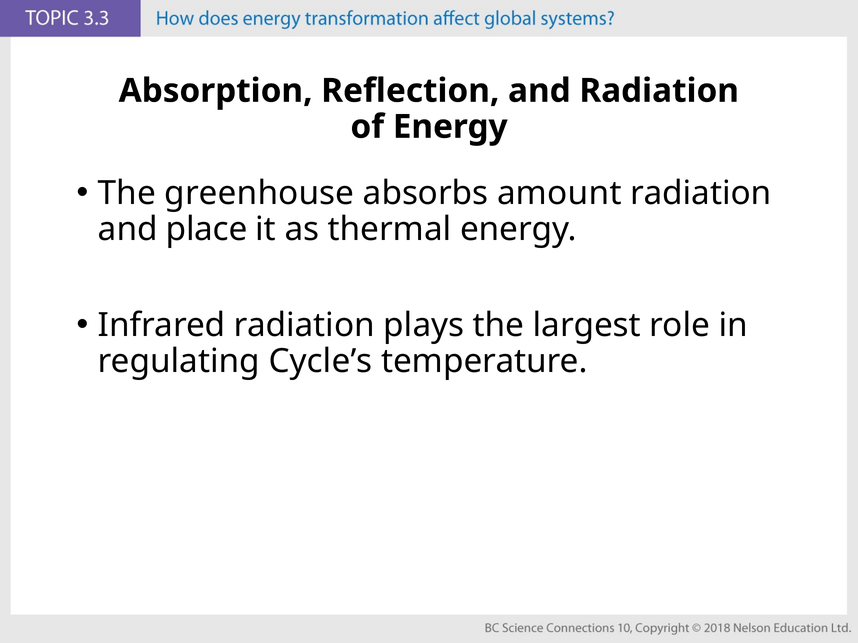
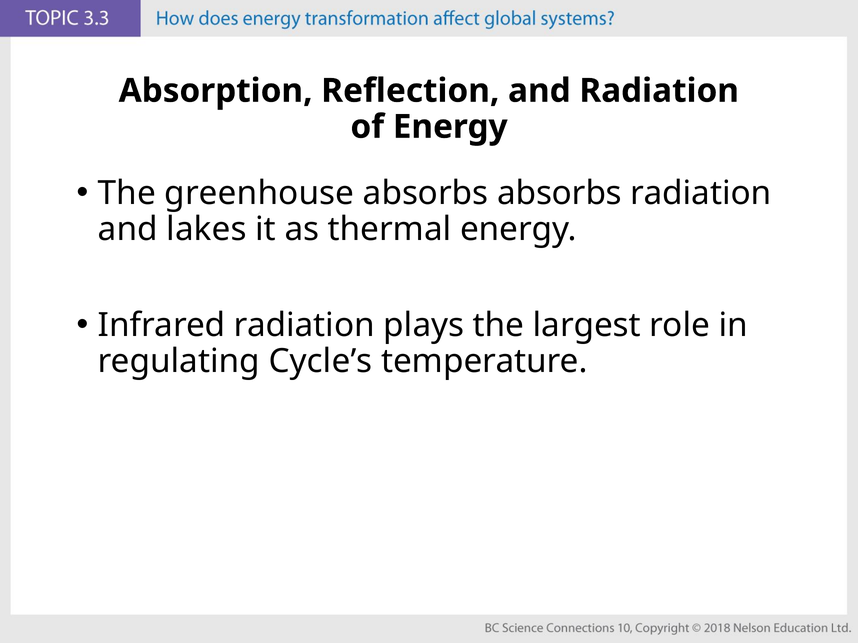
absorbs amount: amount -> absorbs
place: place -> lakes
